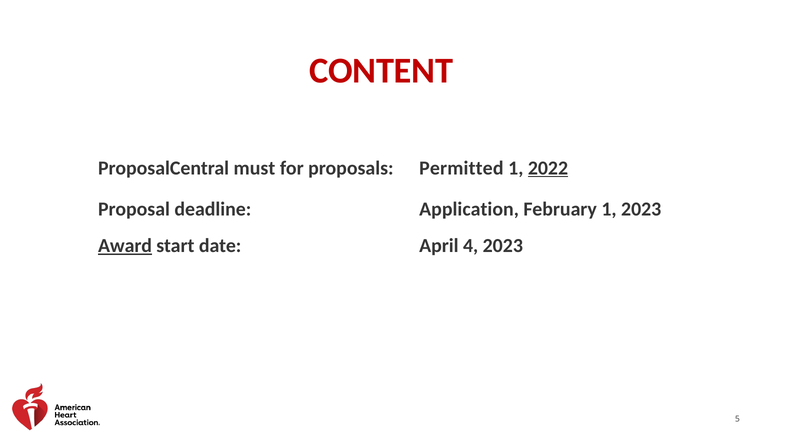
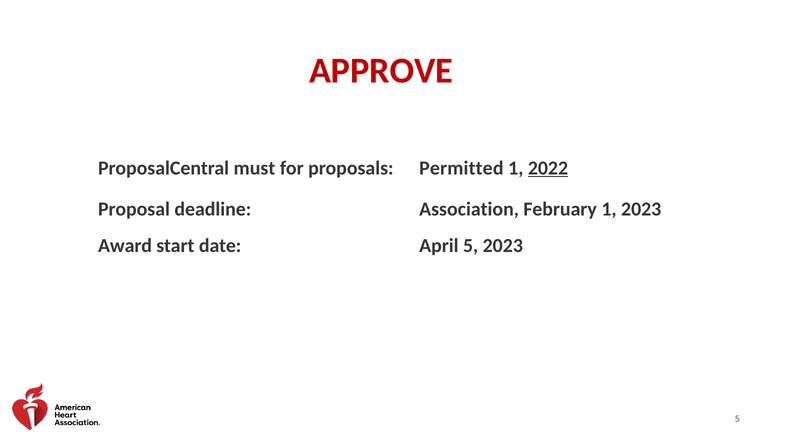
CONTENT: CONTENT -> APPROVE
Application: Application -> Association
Award underline: present -> none
April 4: 4 -> 5
